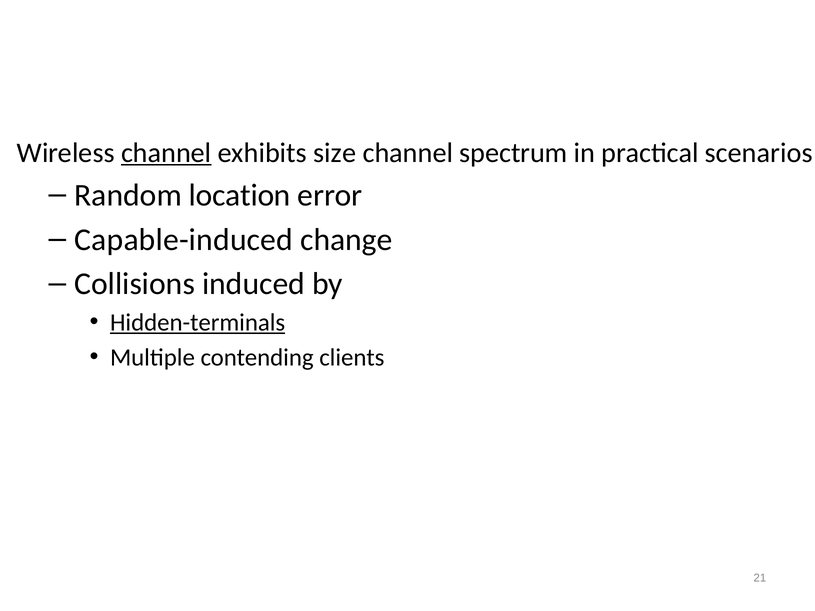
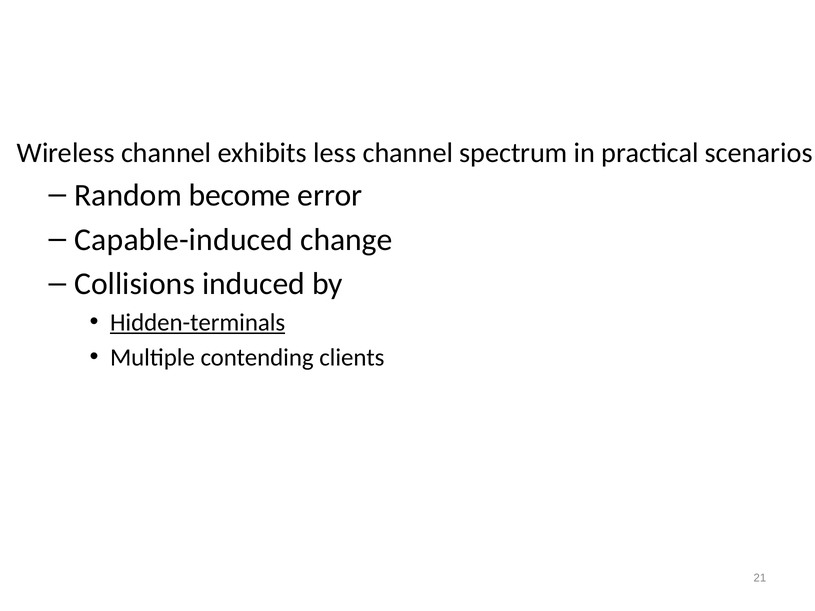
channel at (166, 153) underline: present -> none
size: size -> less
location: location -> become
